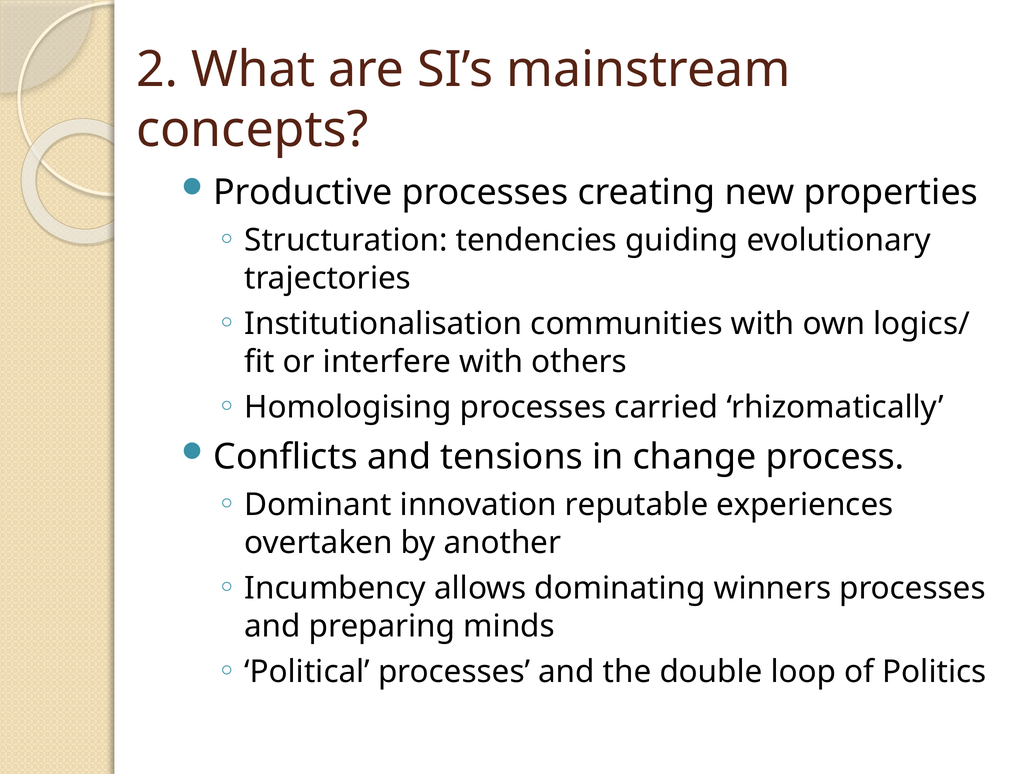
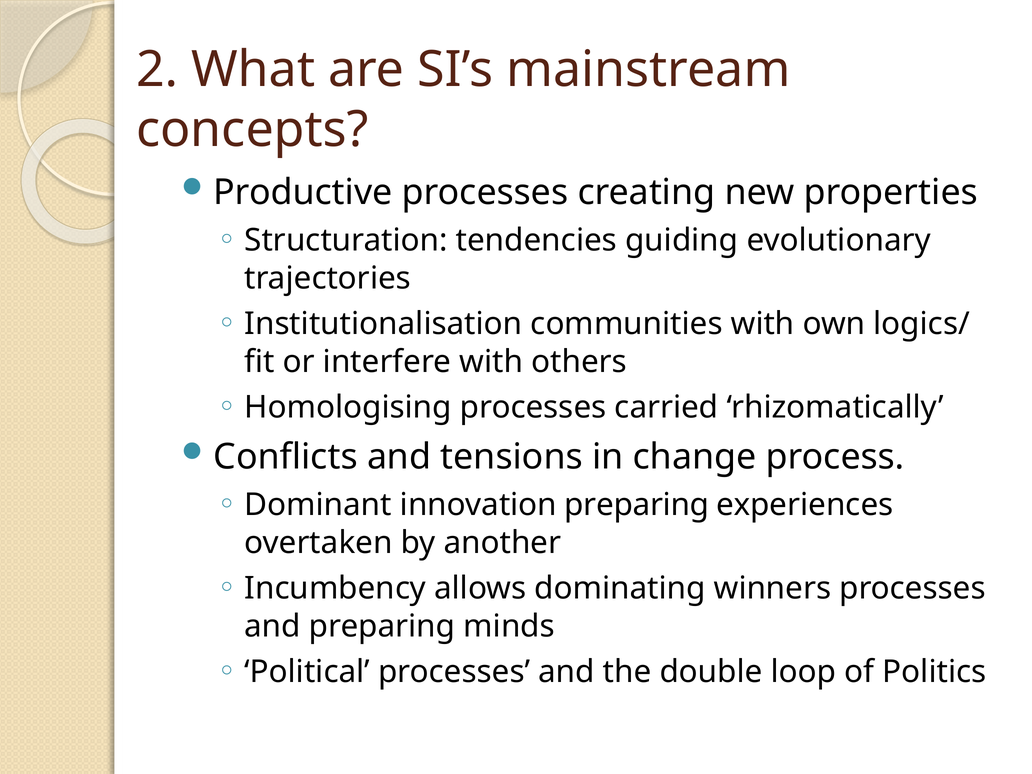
innovation reputable: reputable -> preparing
